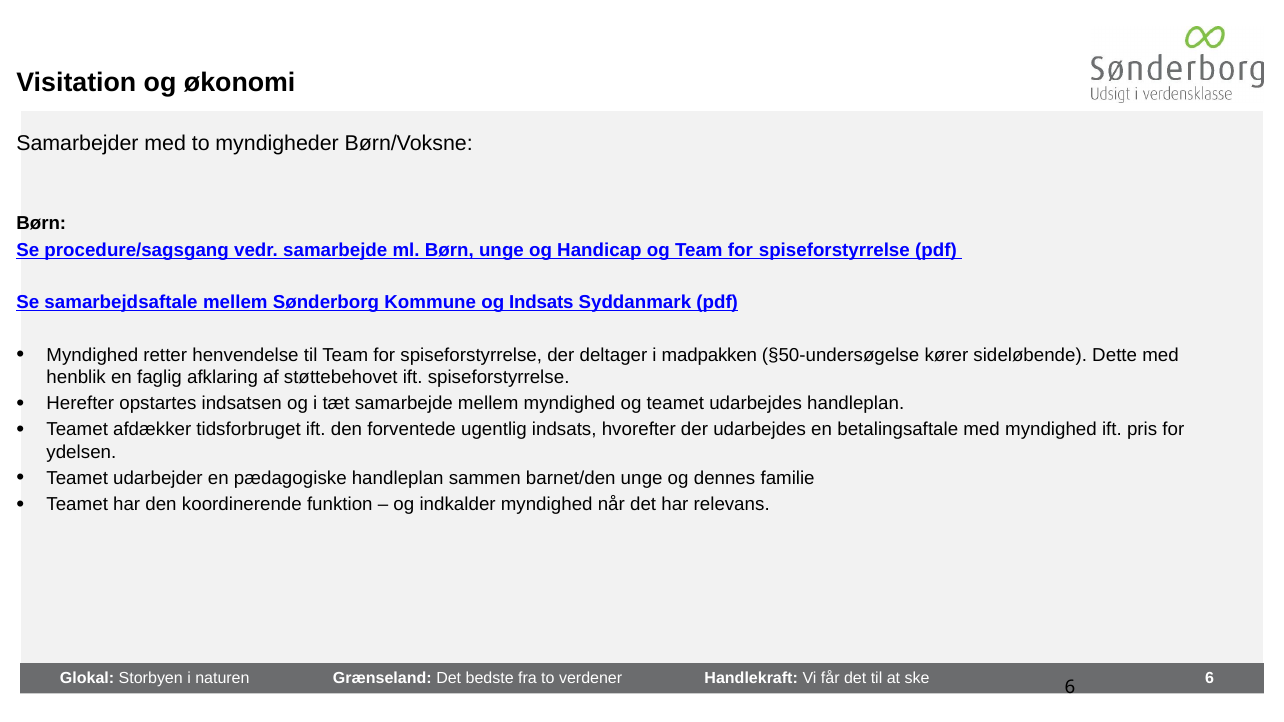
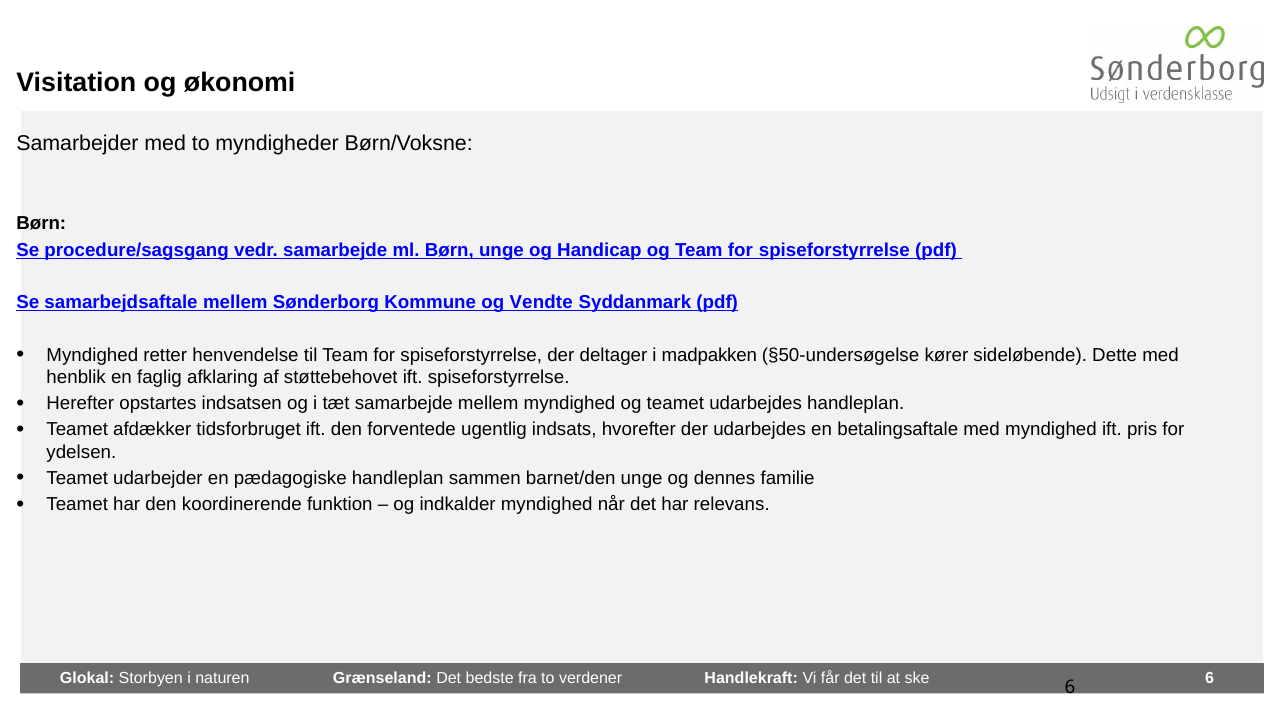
og Indsats: Indsats -> Vendte
